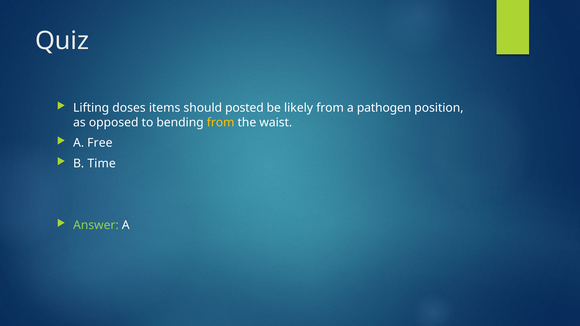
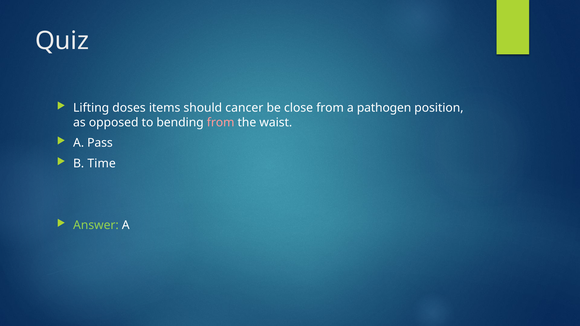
posted: posted -> cancer
likely: likely -> close
from at (221, 122) colour: yellow -> pink
Free: Free -> Pass
